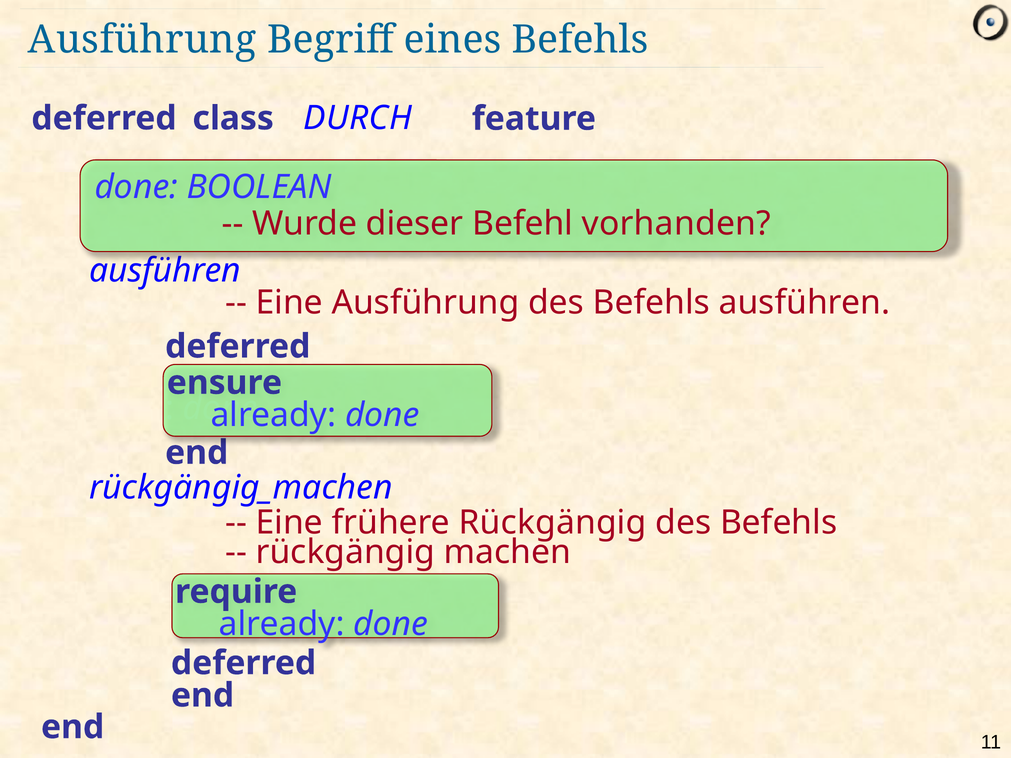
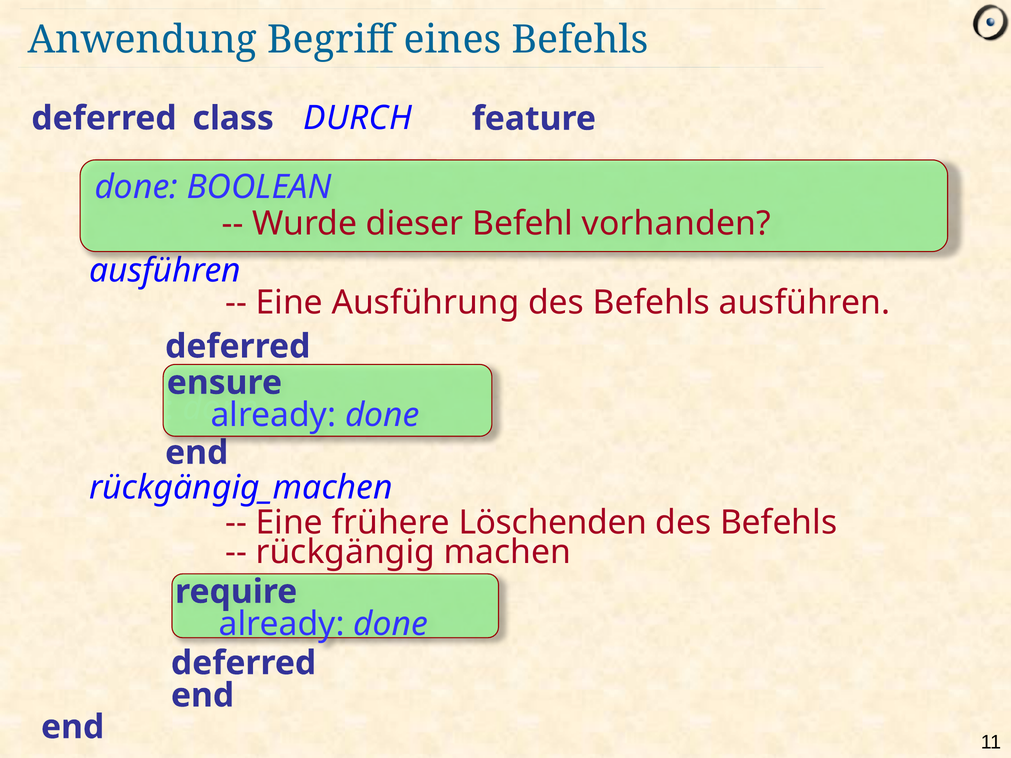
Ausführung at (142, 40): Ausführung -> Anwendung
frühere Rückgängig: Rückgängig -> Löschenden
